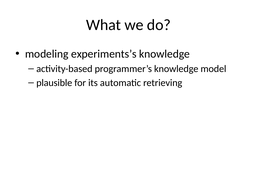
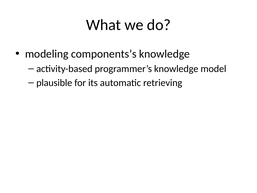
experiments’s: experiments’s -> components’s
